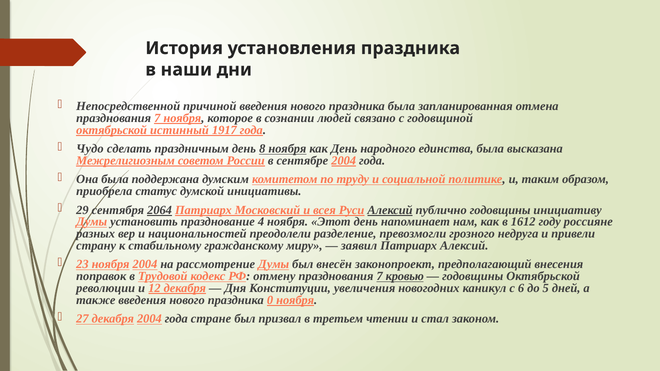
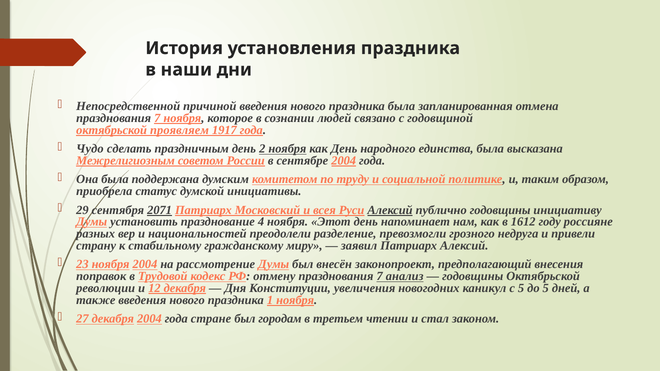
истинный: истинный -> проявляем
8: 8 -> 2
2064: 2064 -> 2071
кровью: кровью -> анализ
с 6: 6 -> 5
0: 0 -> 1
призвал: призвал -> городам
